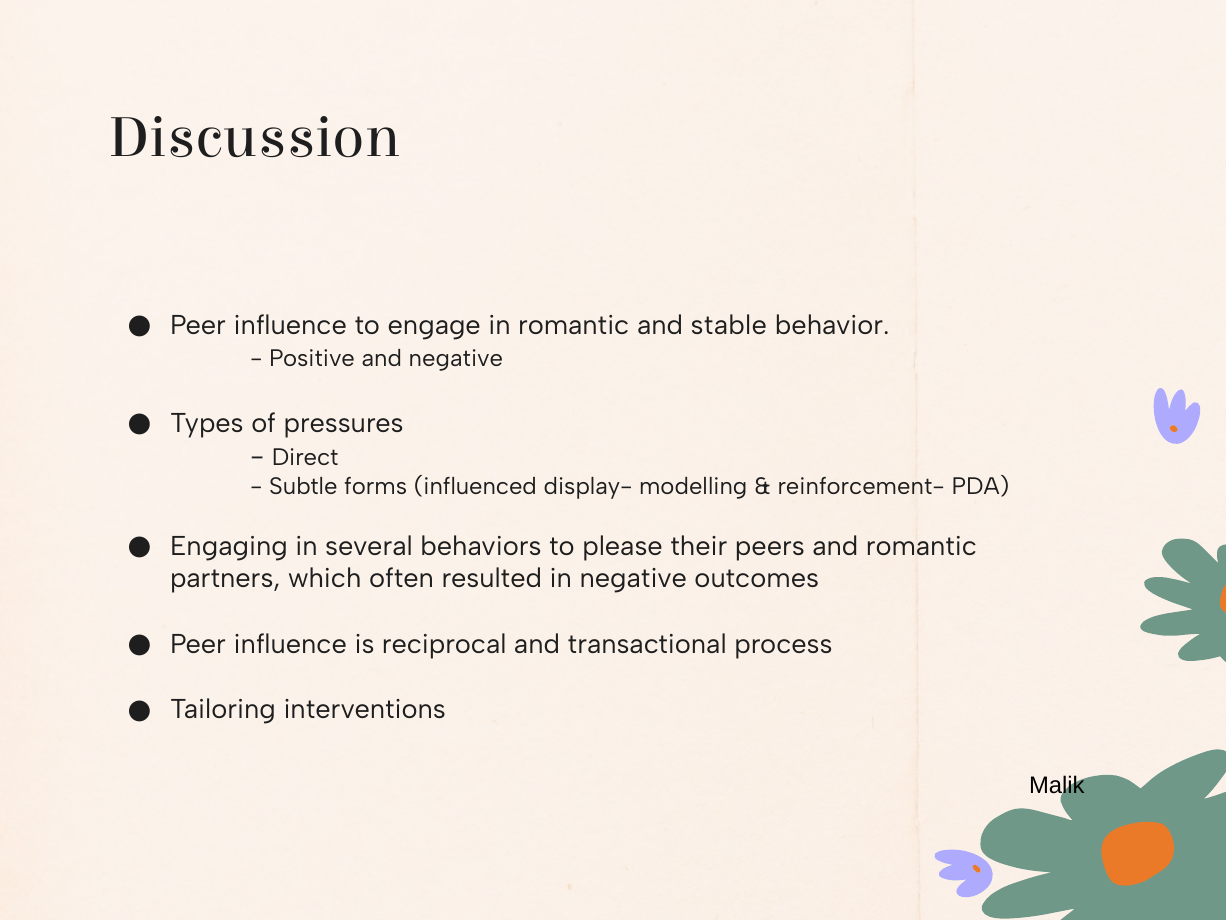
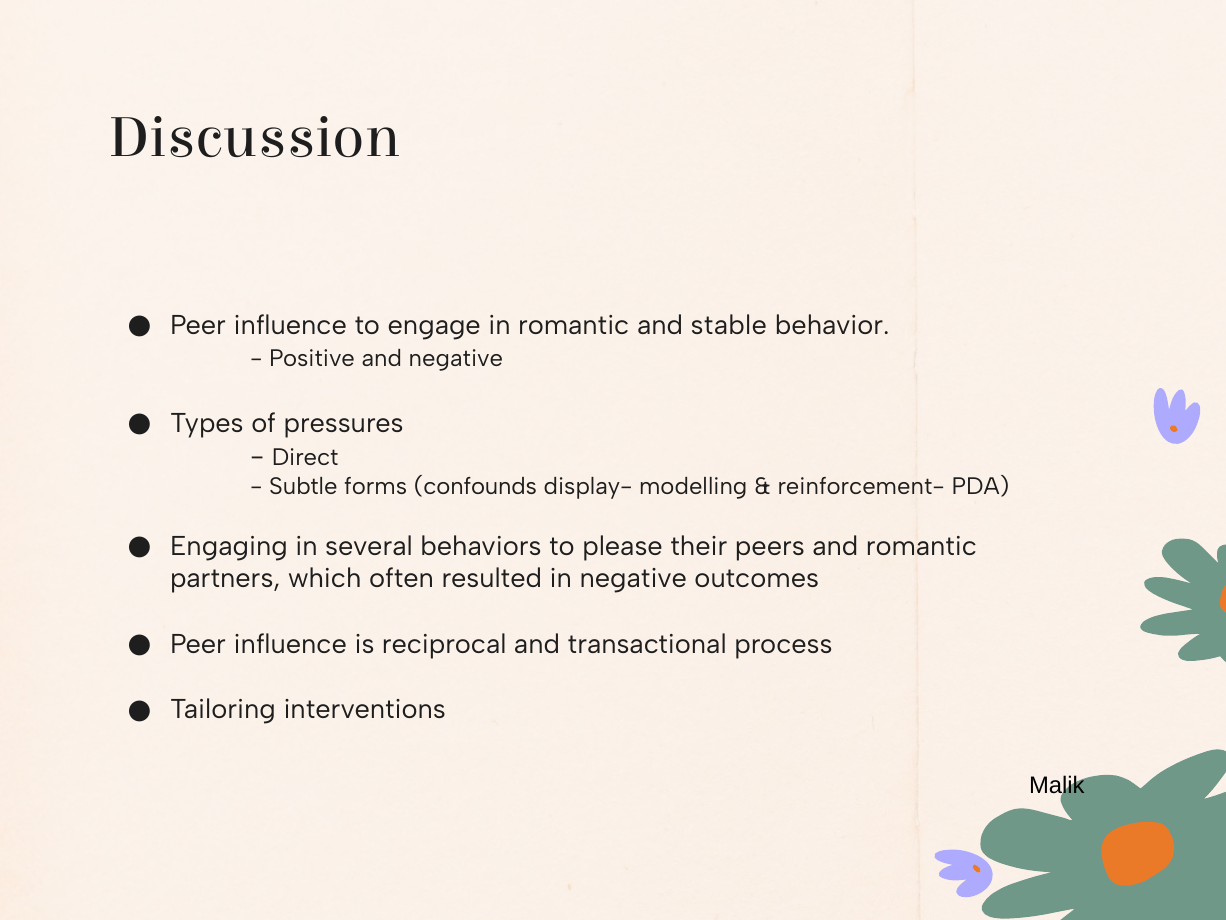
influenced: influenced -> confounds
